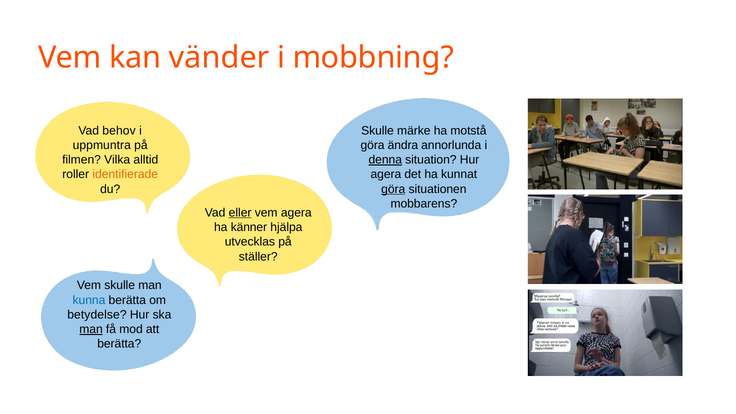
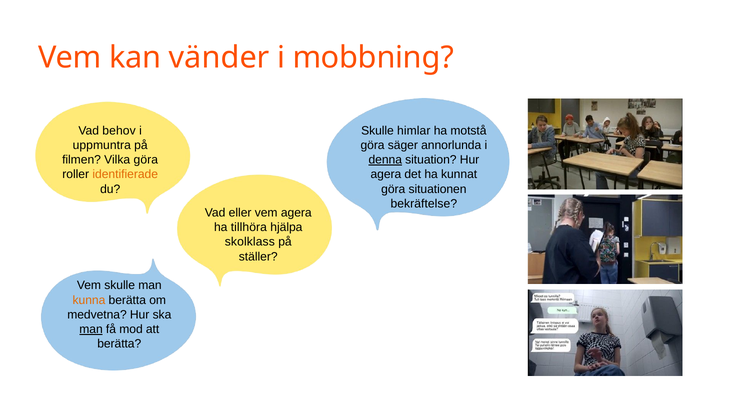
märke: märke -> himlar
ändra: ändra -> säger
Vilka alltid: alltid -> göra
göra at (393, 189) underline: present -> none
mobbarens: mobbarens -> bekräftelse
eller underline: present -> none
känner: känner -> tillhöra
utvecklas: utvecklas -> skolklass
kunna colour: blue -> orange
betydelse: betydelse -> medvetna
